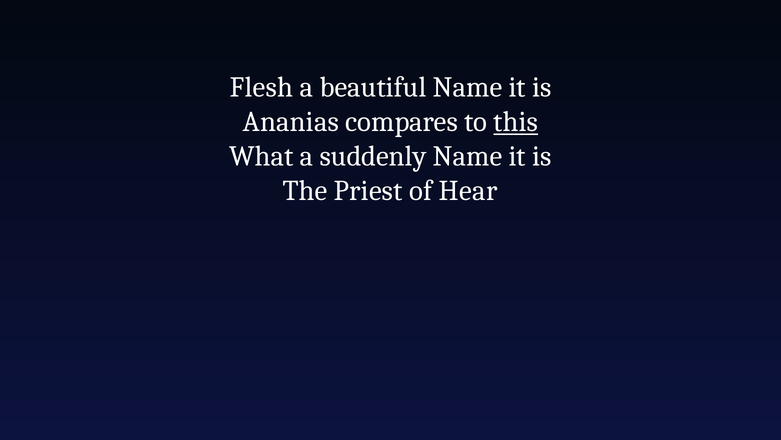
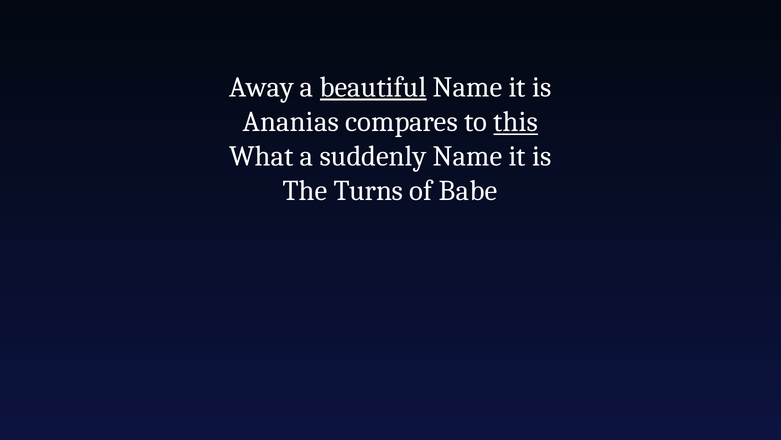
Flesh: Flesh -> Away
beautiful underline: none -> present
Priest: Priest -> Turns
Hear: Hear -> Babe
